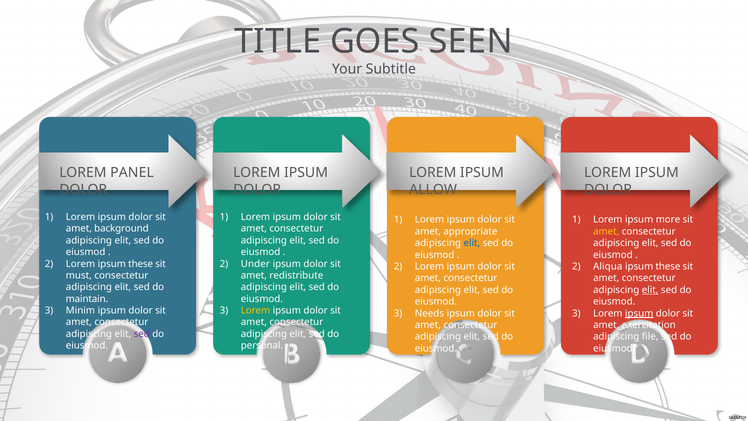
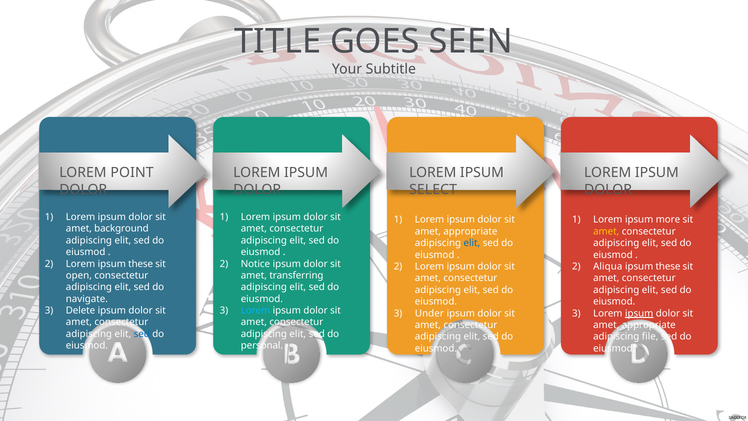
PANEL: PANEL -> POINT
ALLOW: ALLOW -> SELECT
Under: Under -> Notice
must: must -> open
redistribute: redistribute -> transferring
elit at (650, 290) underline: present -> none
maintain: maintain -> navigate
Minim: Minim -> Delete
Lorem at (255, 310) colour: yellow -> light blue
Needs: Needs -> Under
exercitation at (649, 325): exercitation -> appropriate
sed at (142, 334) colour: purple -> blue
